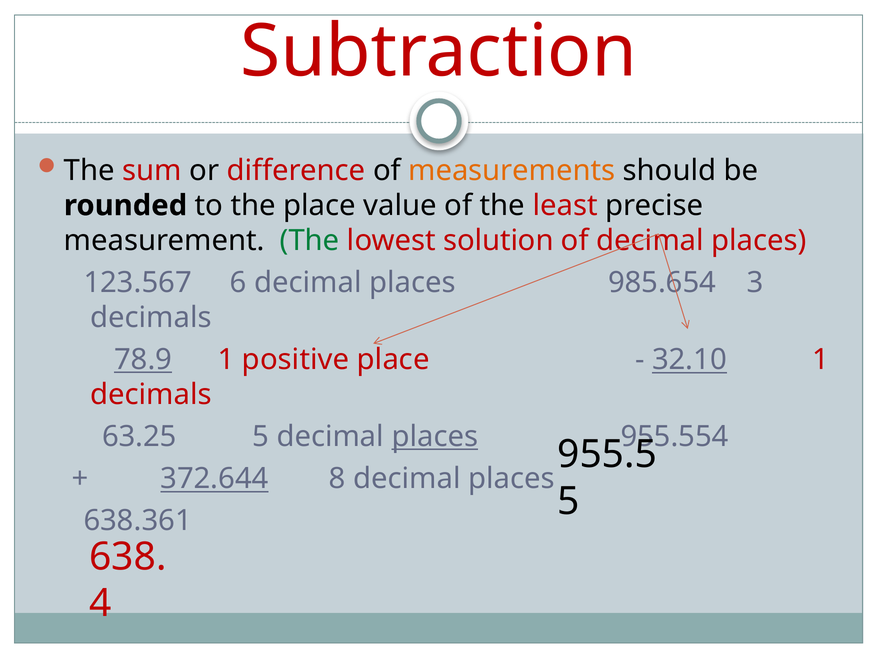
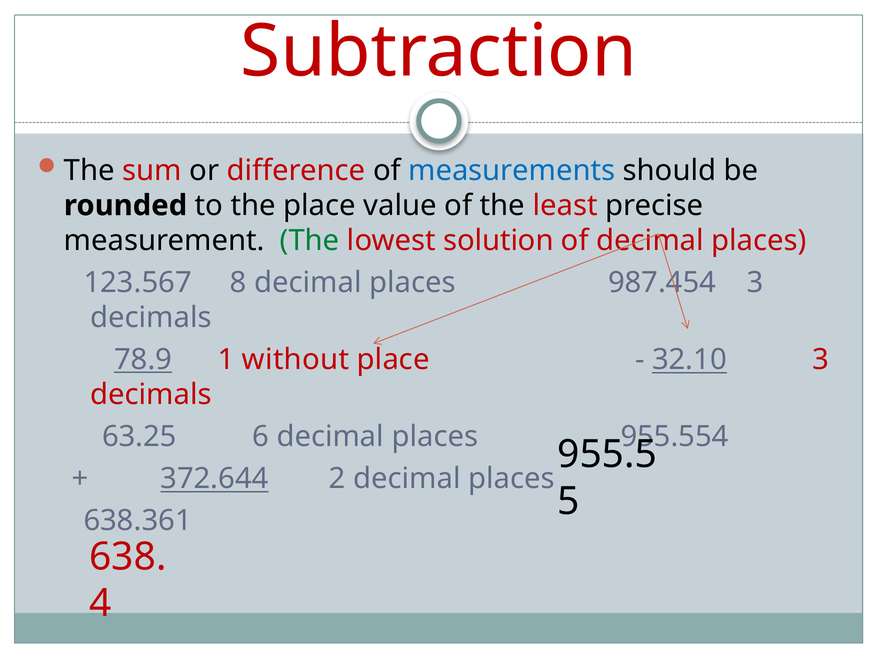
measurements colour: orange -> blue
6: 6 -> 8
985.654: 985.654 -> 987.454
positive: positive -> without
32.10 1: 1 -> 3
63.25 5: 5 -> 6
places at (435, 437) underline: present -> none
8: 8 -> 2
